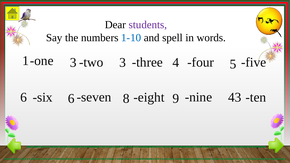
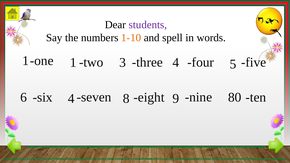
1-10 colour: blue -> orange
1 3: 3 -> 1
6 6: 6 -> 4
43: 43 -> 80
